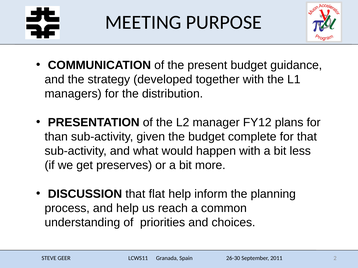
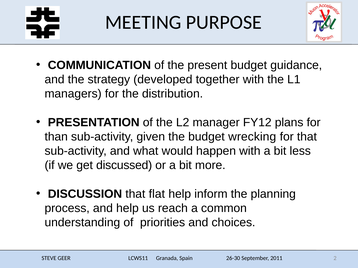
complete: complete -> wrecking
preserves: preserves -> discussed
